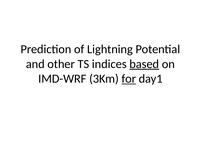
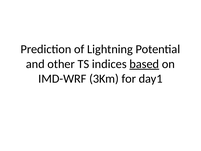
for underline: present -> none
